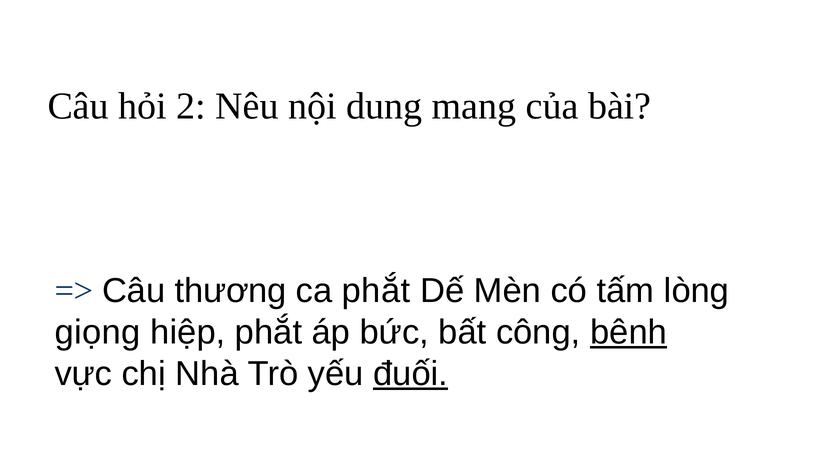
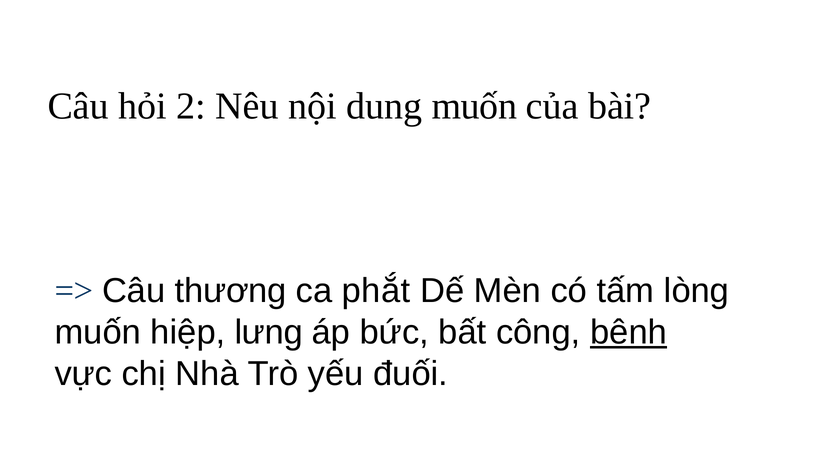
dung mang: mang -> muốn
giọng at (98, 332): giọng -> muốn
hiệp phắt: phắt -> lưng
đuối underline: present -> none
